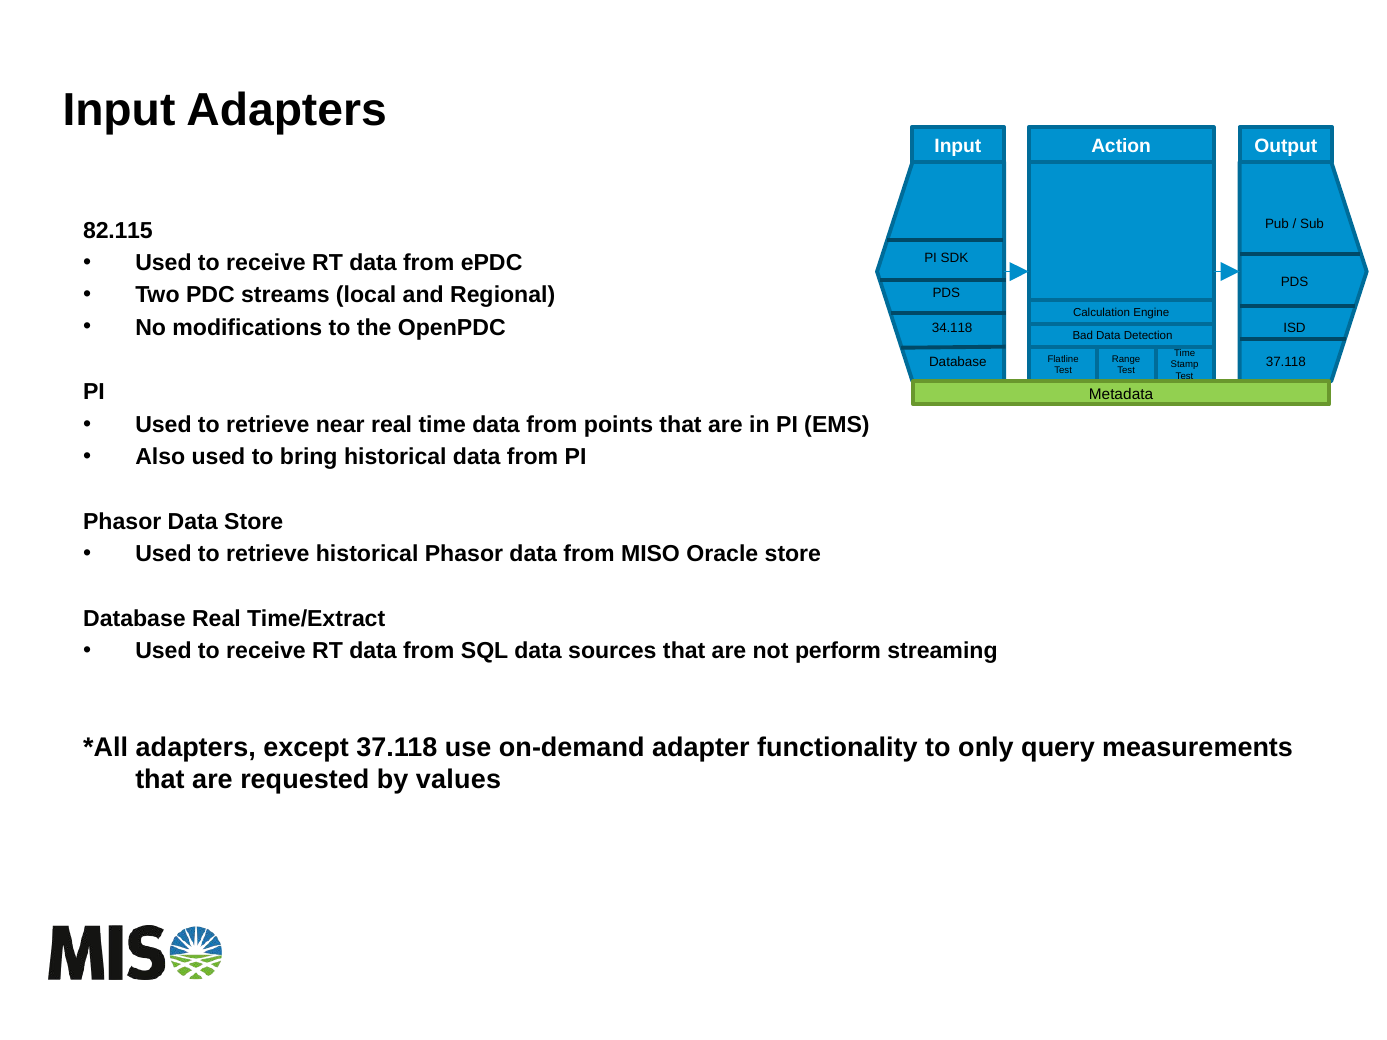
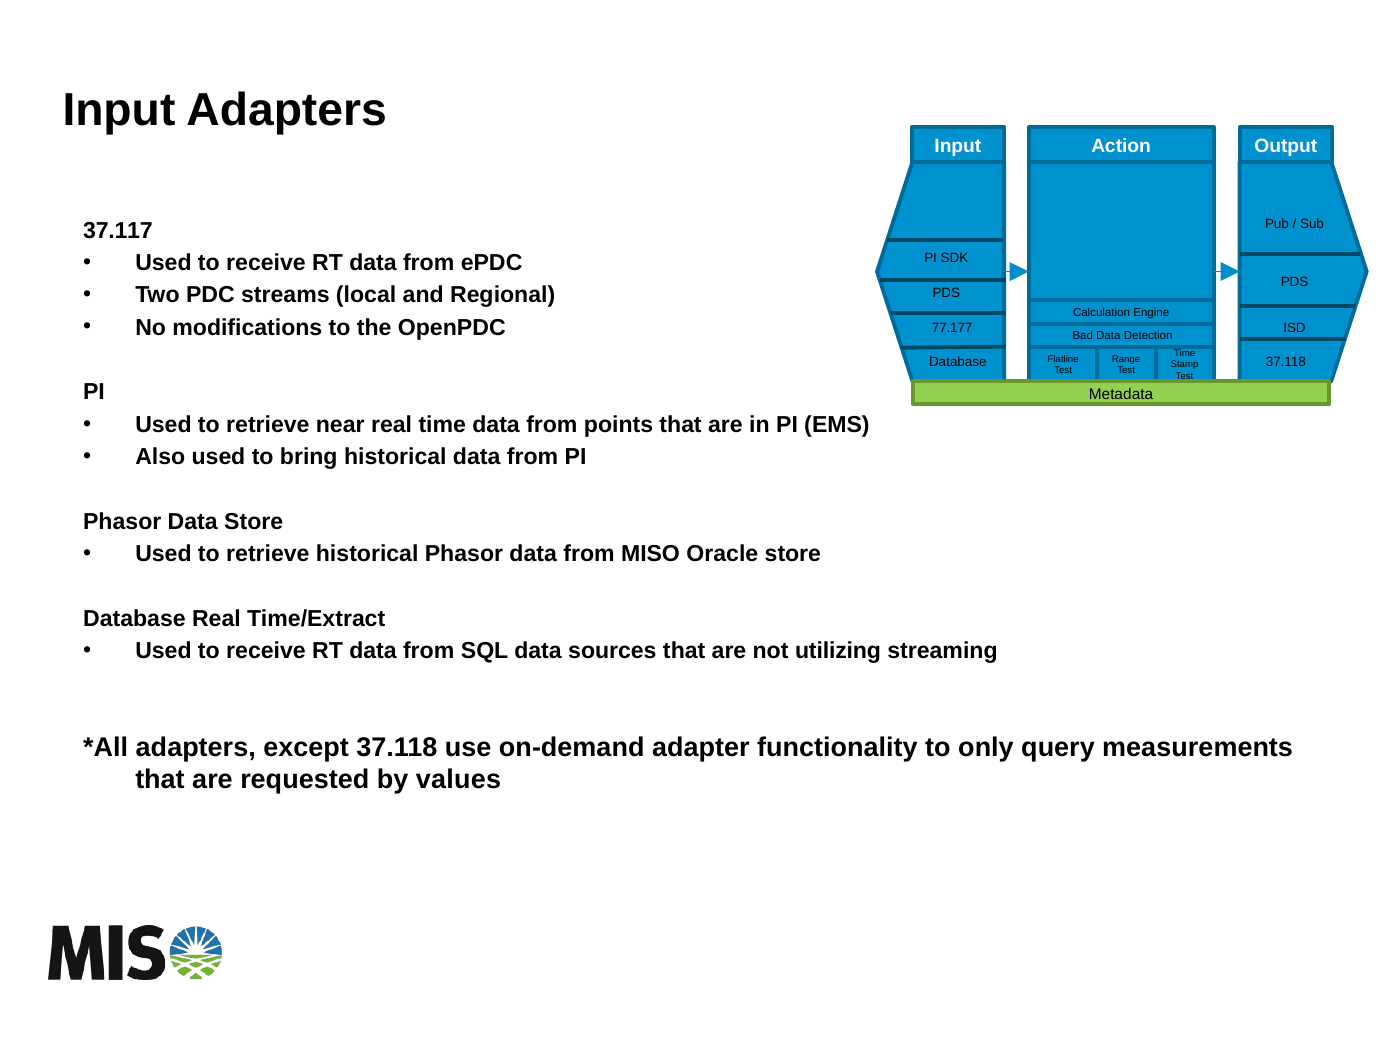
82.115: 82.115 -> 37.117
34.118: 34.118 -> 77.177
perform: perform -> utilizing
